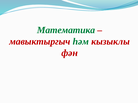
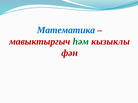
Математика colour: green -> blue
